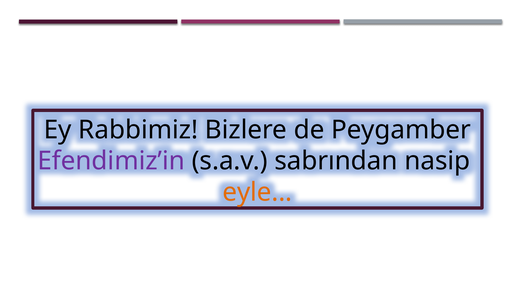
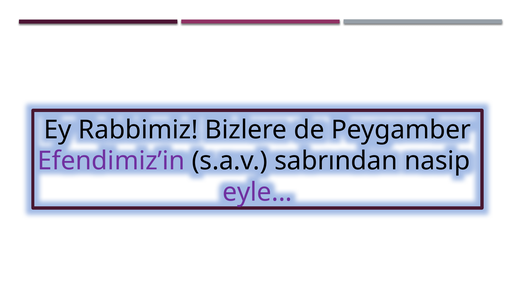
eyle colour: orange -> purple
